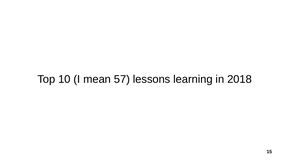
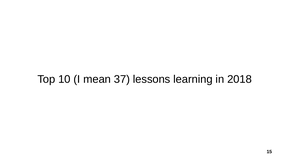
57: 57 -> 37
